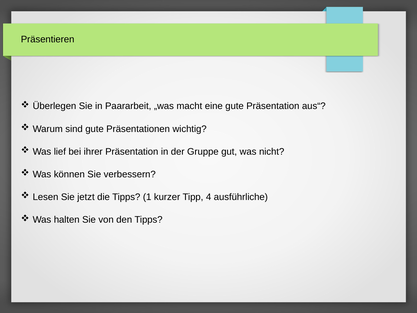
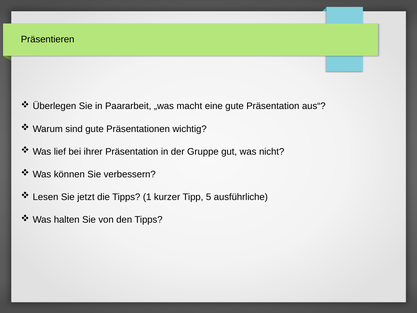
4: 4 -> 5
